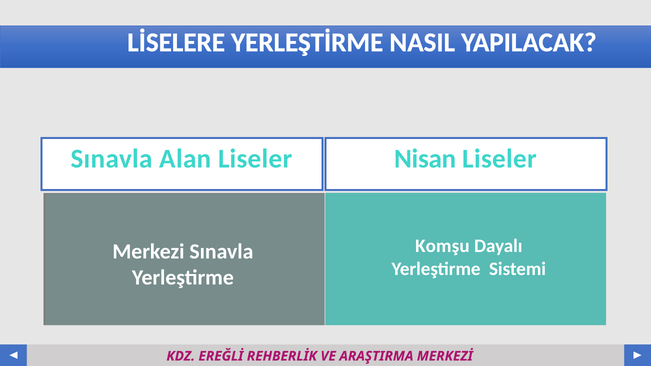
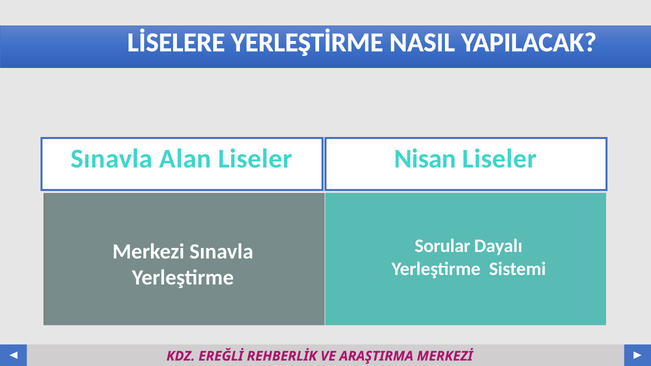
Komşu: Komşu -> Sorular
